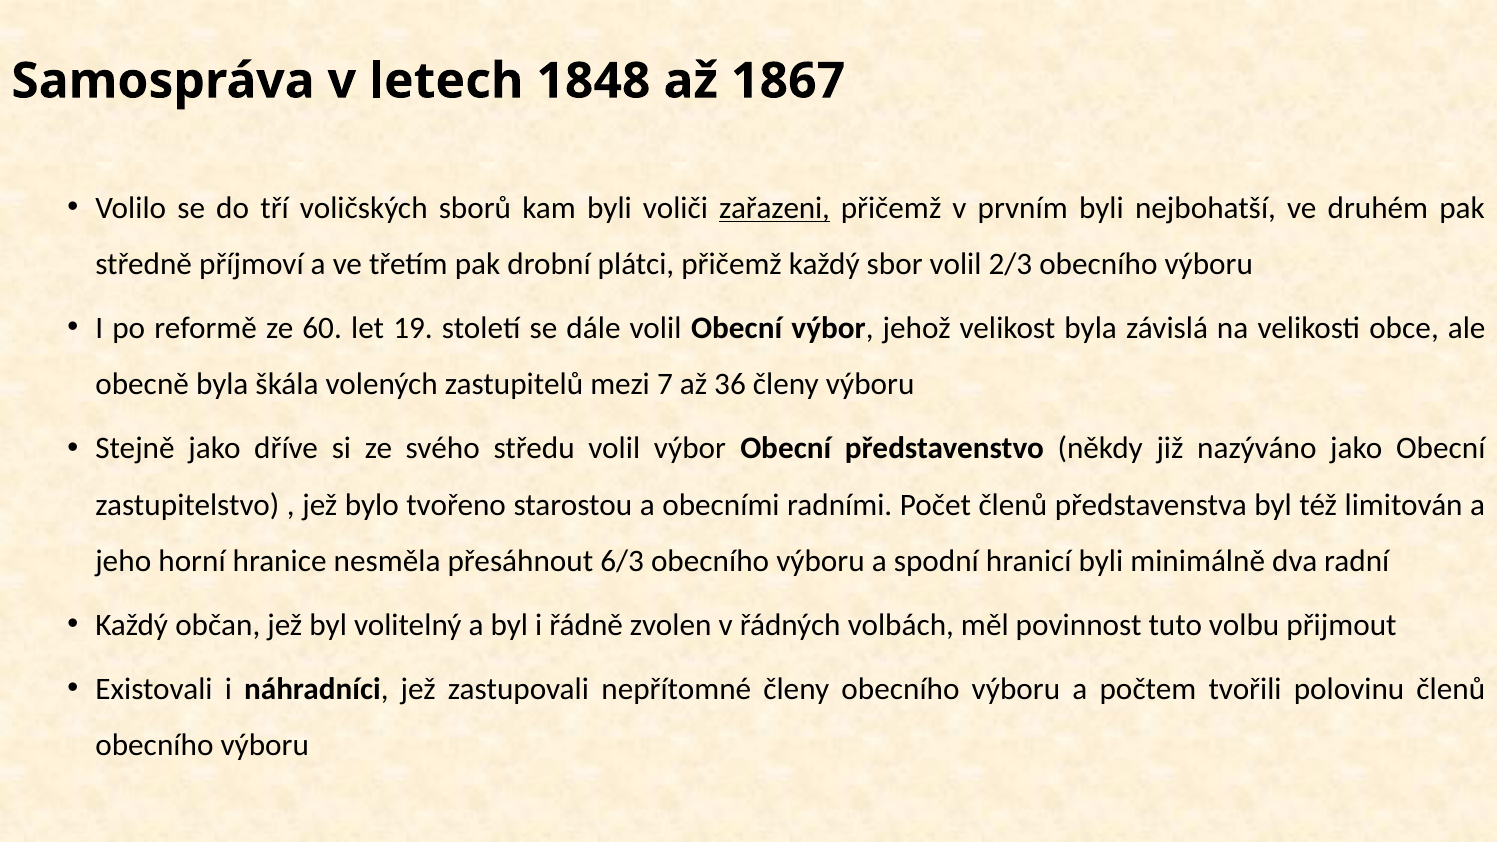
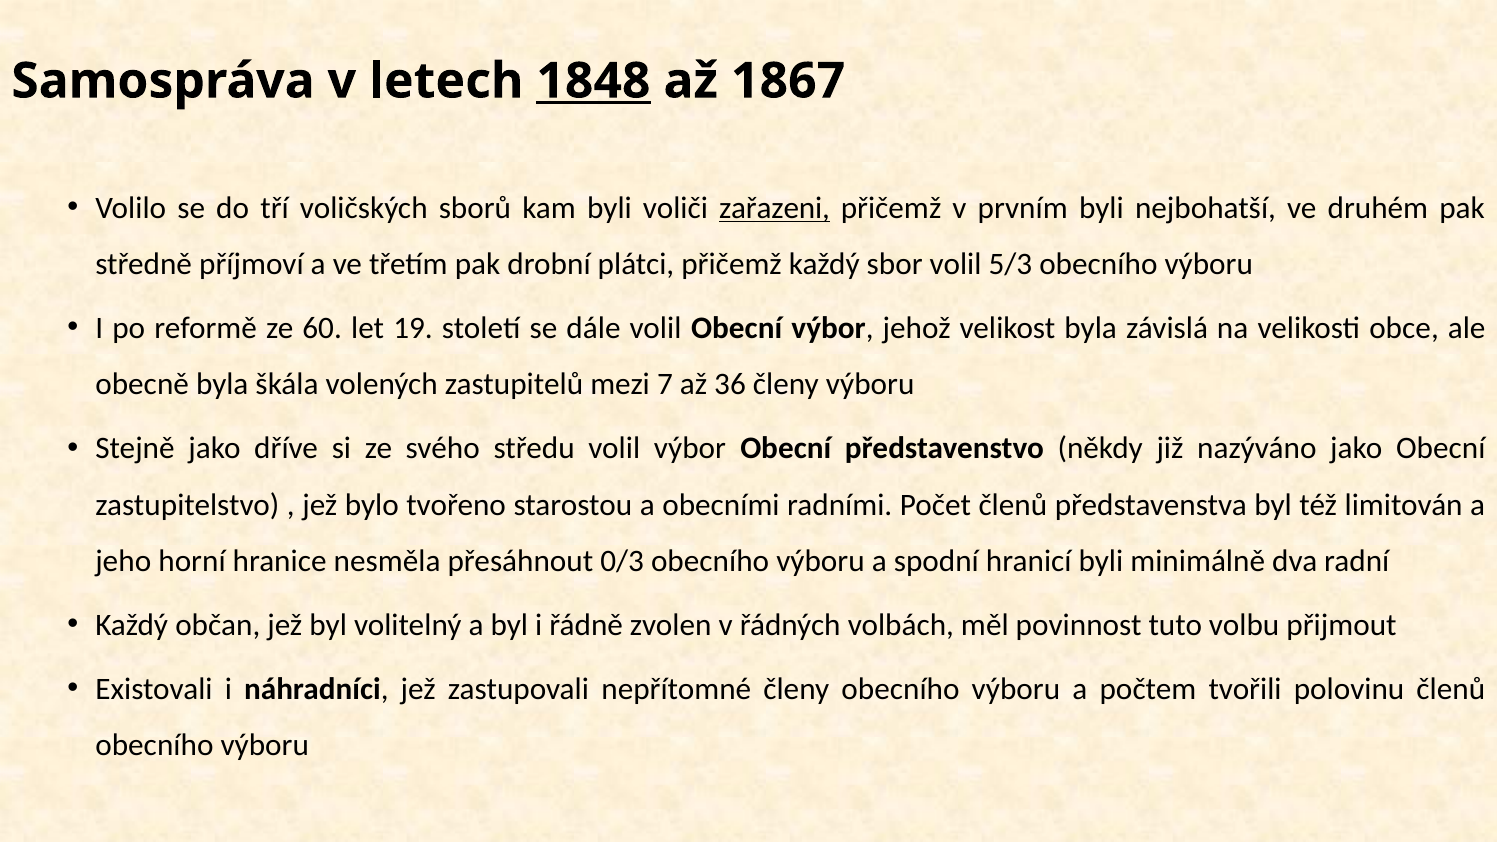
1848 underline: none -> present
2/3: 2/3 -> 5/3
6/3: 6/3 -> 0/3
